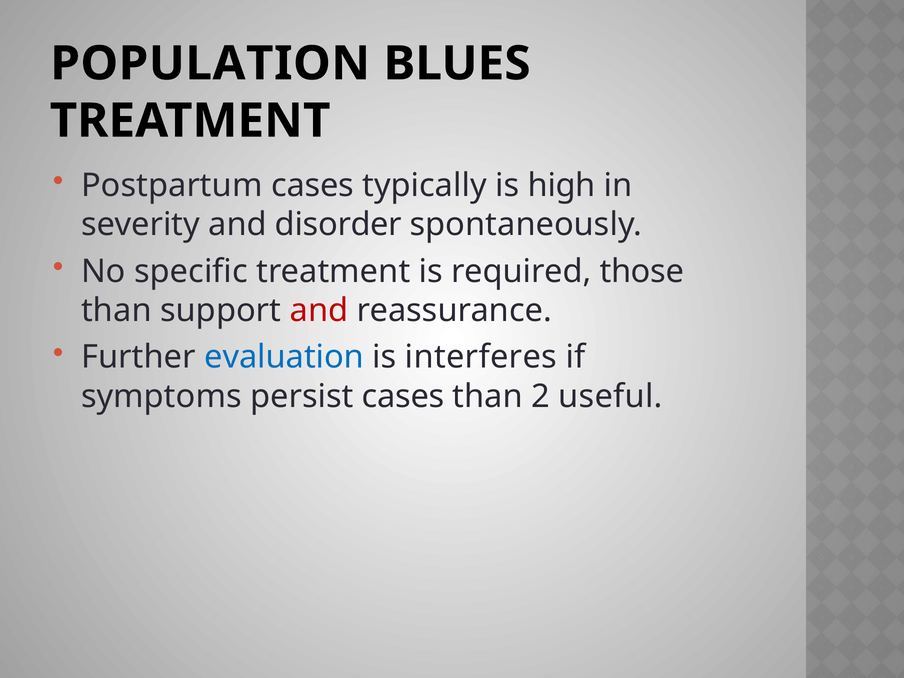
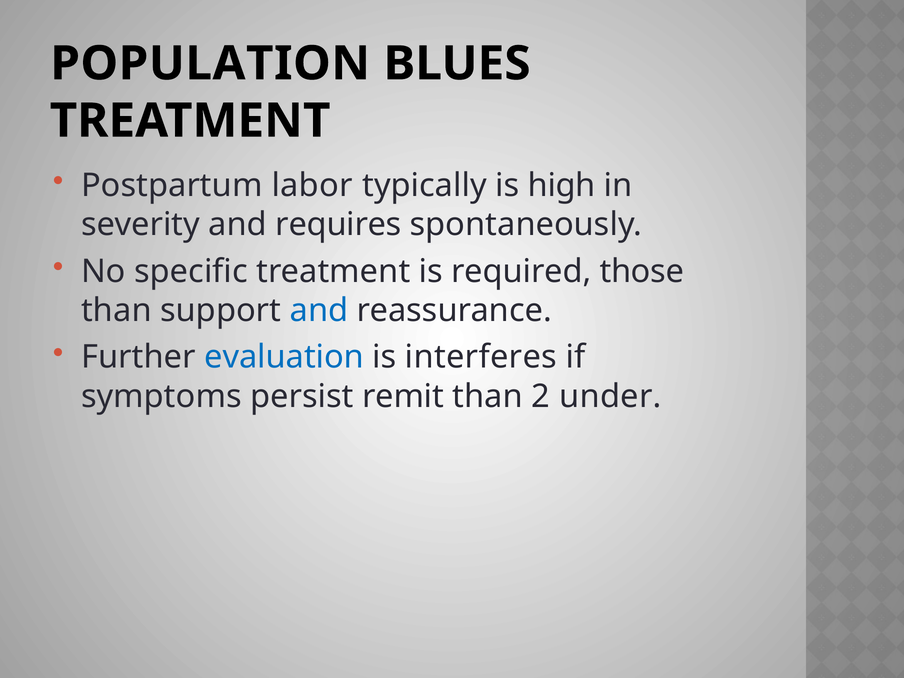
Postpartum cases: cases -> labor
disorder: disorder -> requires
and at (319, 310) colour: red -> blue
persist cases: cases -> remit
useful: useful -> under
